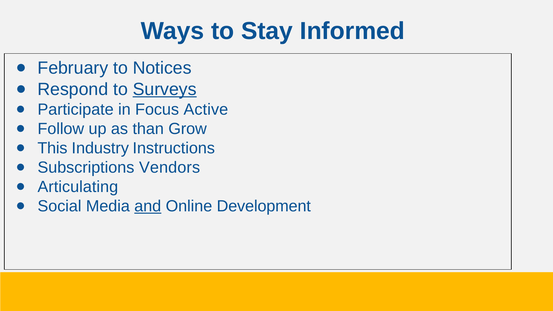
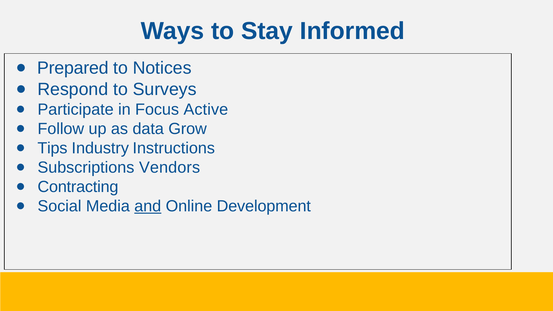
February: February -> Prepared
Surveys underline: present -> none
than: than -> data
This: This -> Tips
Articulating: Articulating -> Contracting
